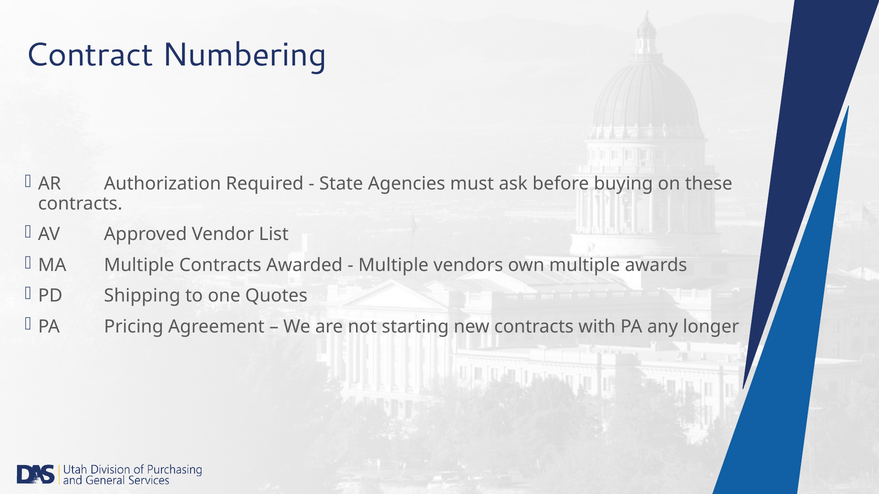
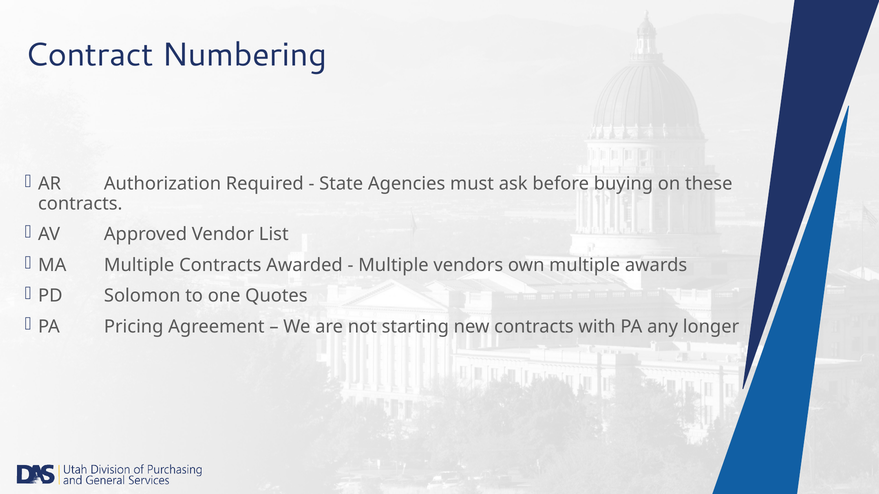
Shipping: Shipping -> Solomon
